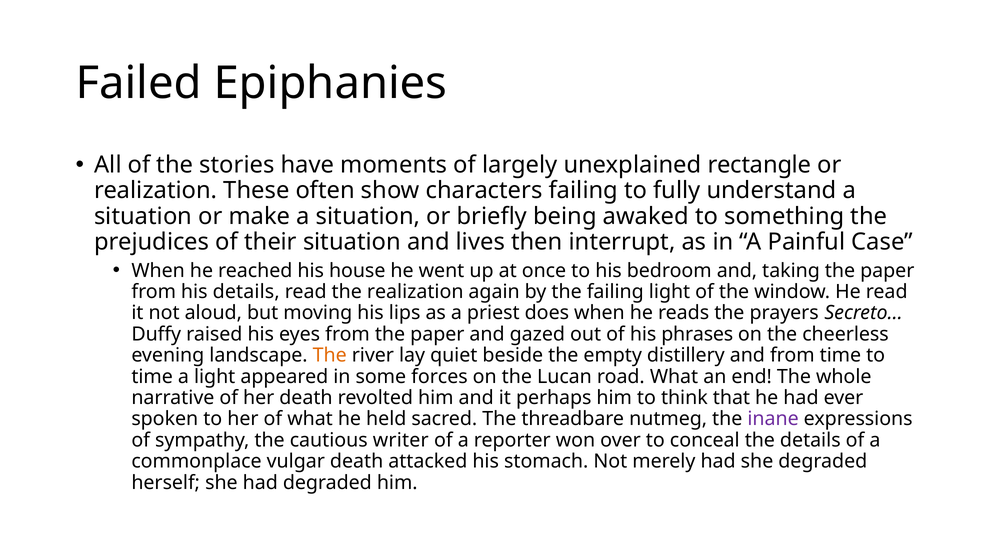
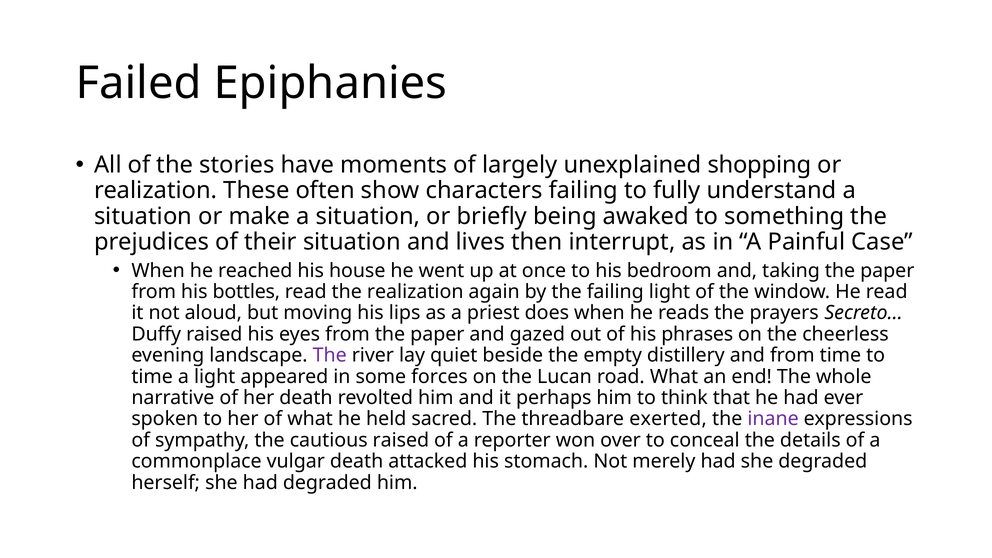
rectangle: rectangle -> shopping
his details: details -> bottles
The at (330, 355) colour: orange -> purple
nutmeg: nutmeg -> exerted
cautious writer: writer -> raised
